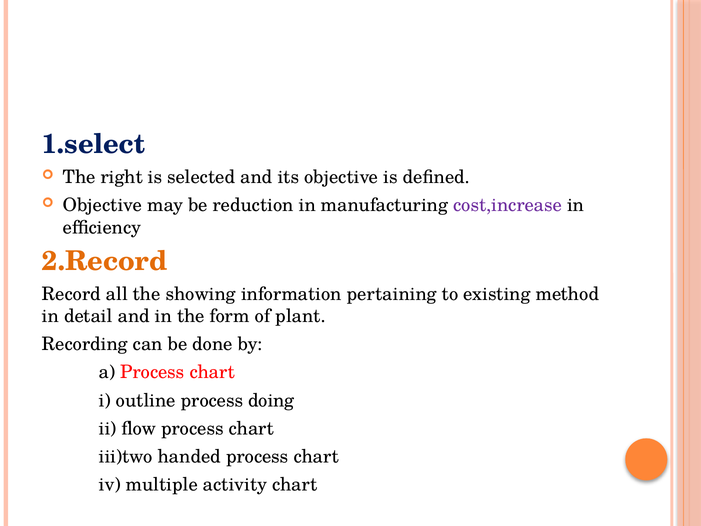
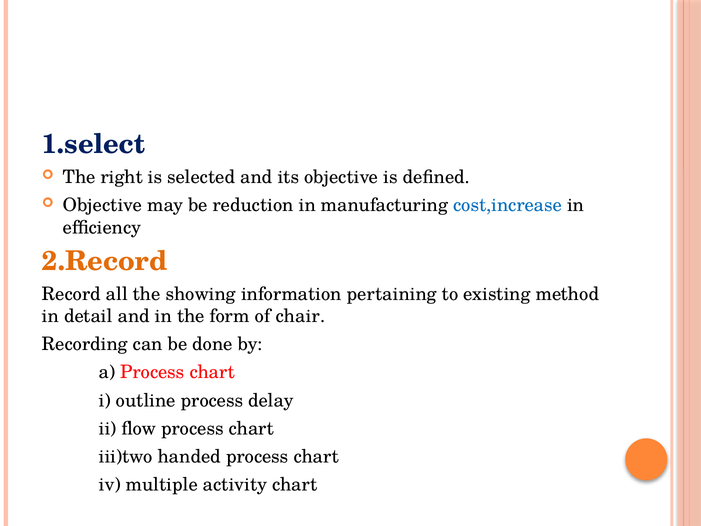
cost,increase colour: purple -> blue
plant: plant -> chair
doing: doing -> delay
